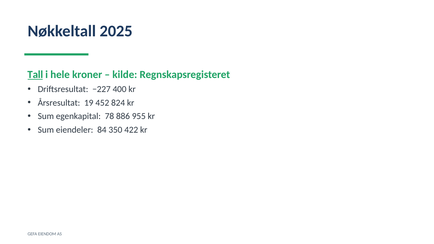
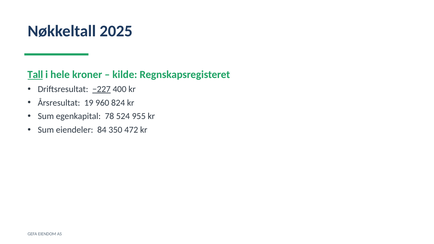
−227 underline: none -> present
452: 452 -> 960
886: 886 -> 524
422: 422 -> 472
